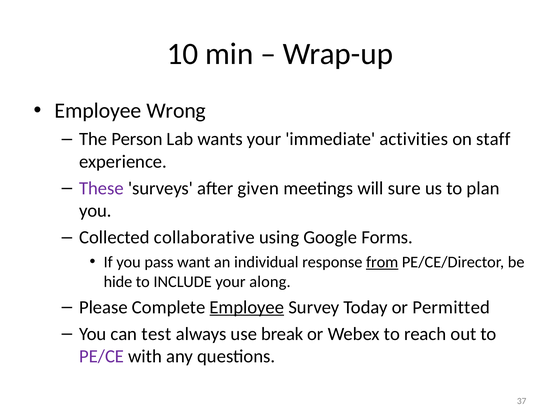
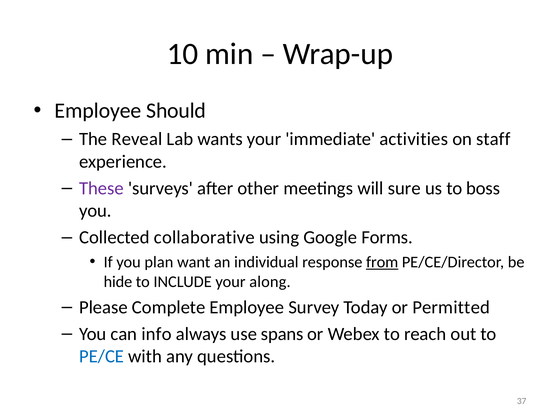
Wrong: Wrong -> Should
Person: Person -> Reveal
given: given -> other
plan: plan -> boss
pass: pass -> plan
Employee at (247, 307) underline: present -> none
test: test -> info
break: break -> spans
PE/CE colour: purple -> blue
